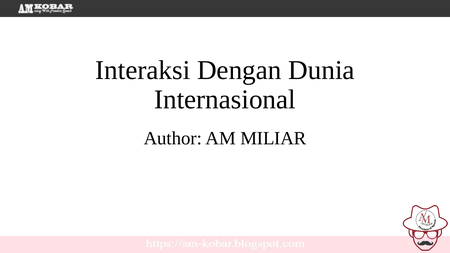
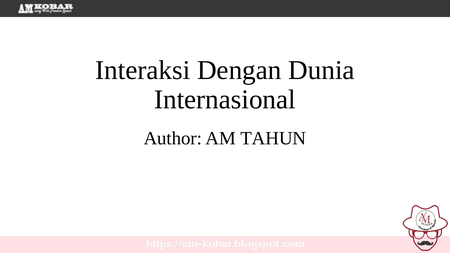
MILIAR: MILIAR -> TAHUN
